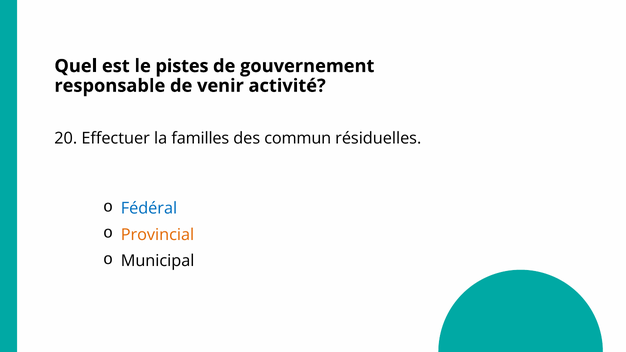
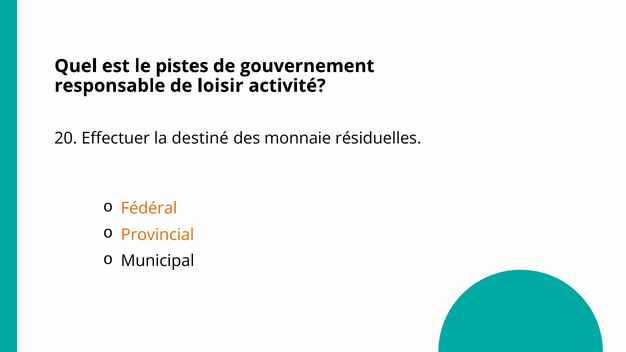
venir: venir -> loisir
familles: familles -> destiné
commun: commun -> monnaie
Fédéral colour: blue -> orange
